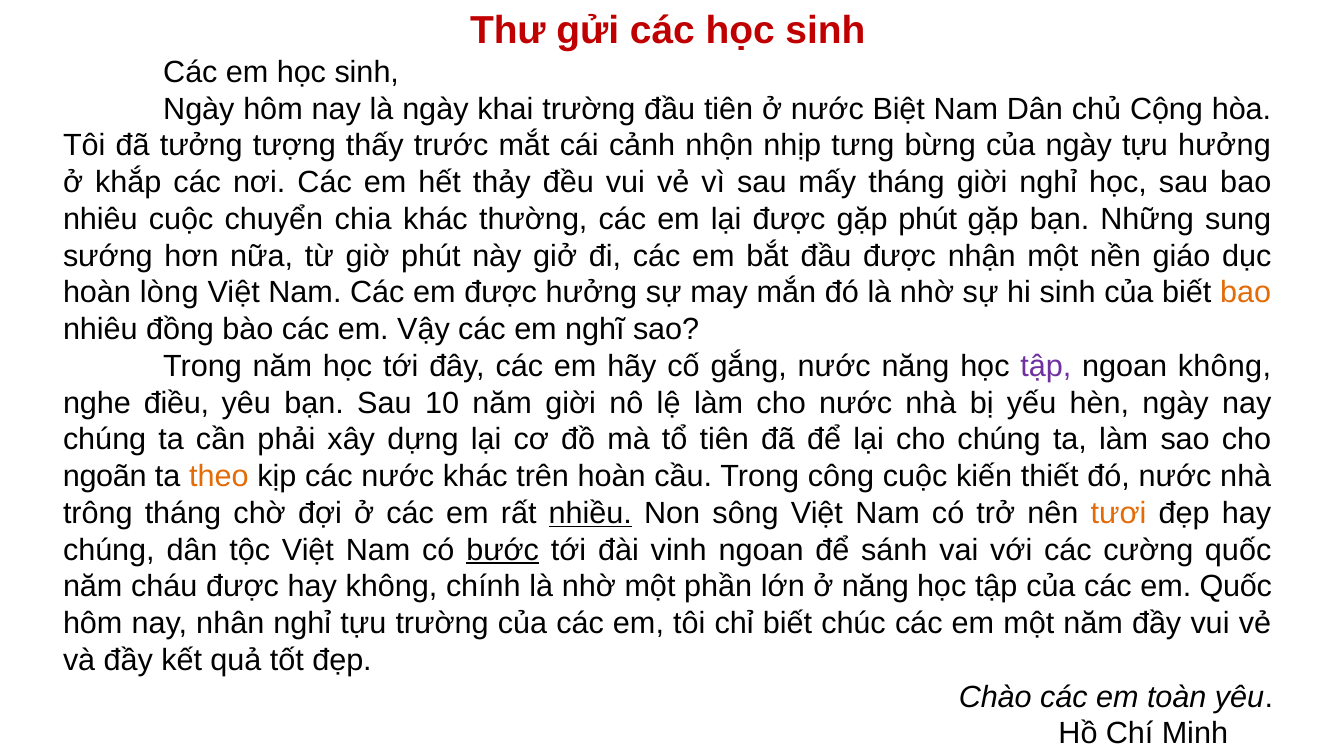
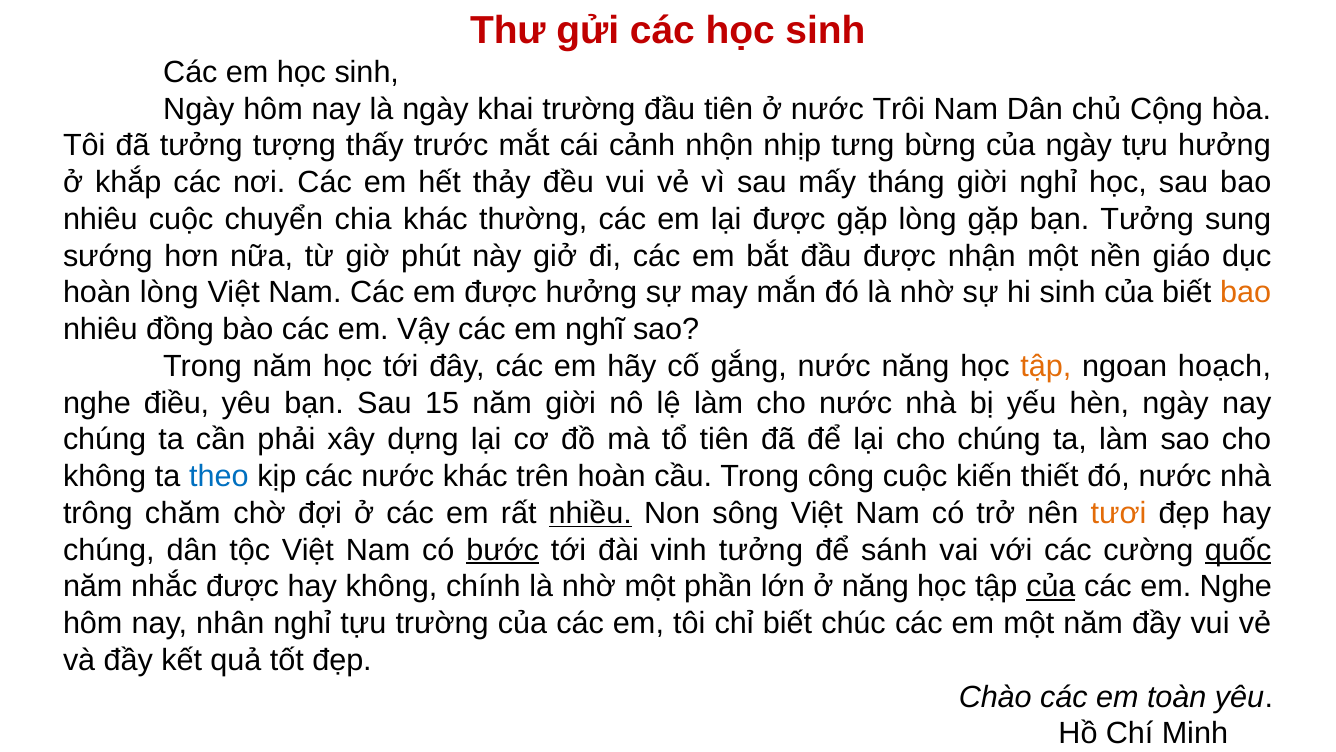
Biệt: Biệt -> Trôi
gặp phút: phút -> lòng
bạn Những: Những -> Tưởng
tập at (1046, 366) colour: purple -> orange
ngoan không: không -> hoạch
10: 10 -> 15
ngoãn at (105, 476): ngoãn -> không
theo colour: orange -> blue
trông tháng: tháng -> chăm
vinh ngoan: ngoan -> tưởng
quốc at (1238, 550) underline: none -> present
cháu: cháu -> nhắc
của at (1051, 586) underline: none -> present
em Quốc: Quốc -> Nghe
